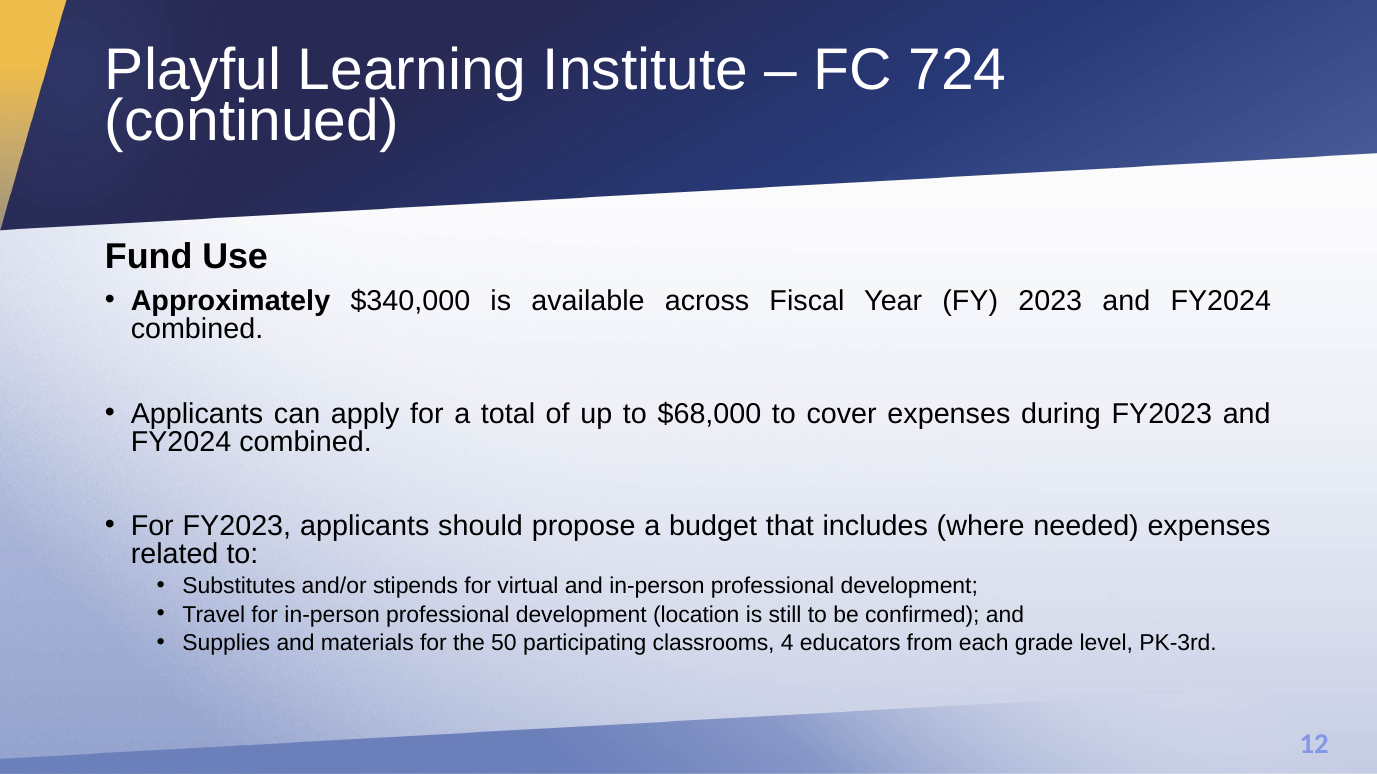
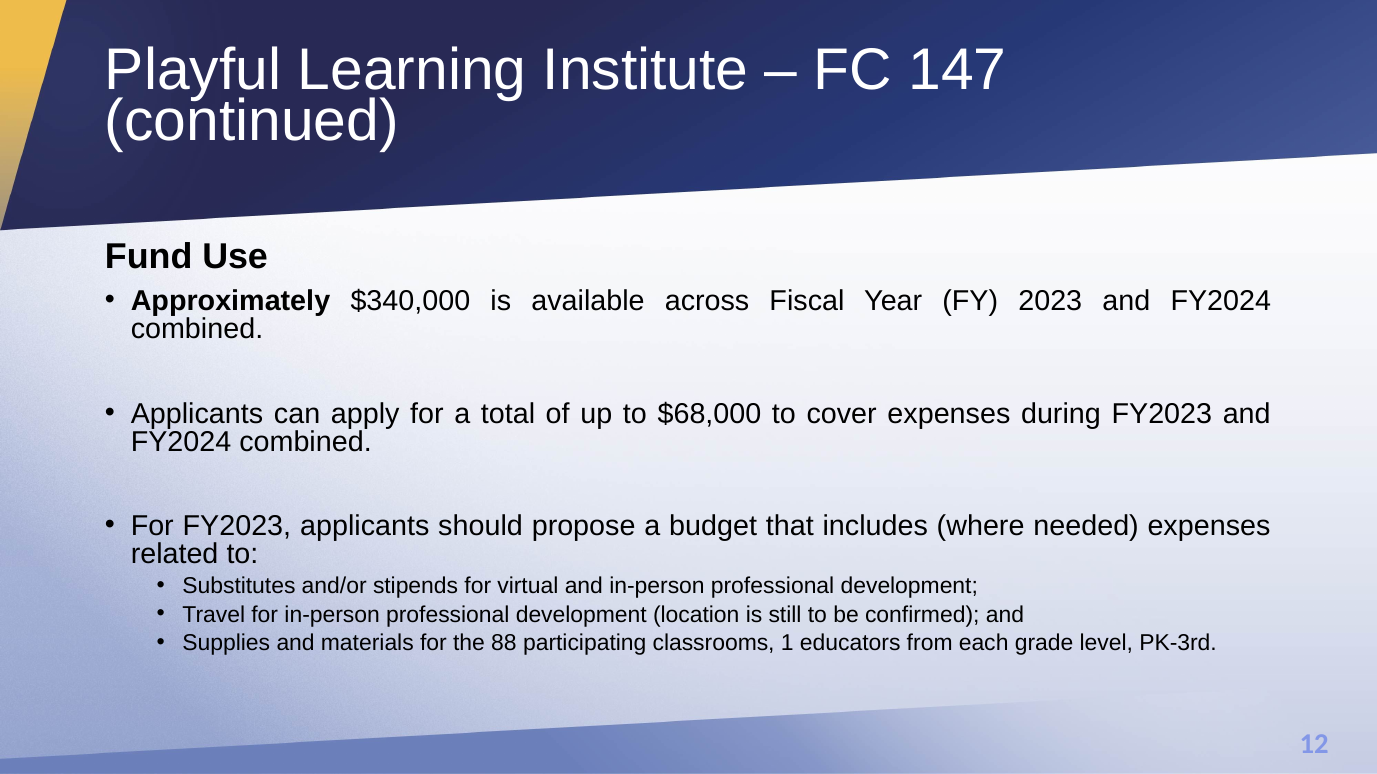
724: 724 -> 147
50: 50 -> 88
4: 4 -> 1
